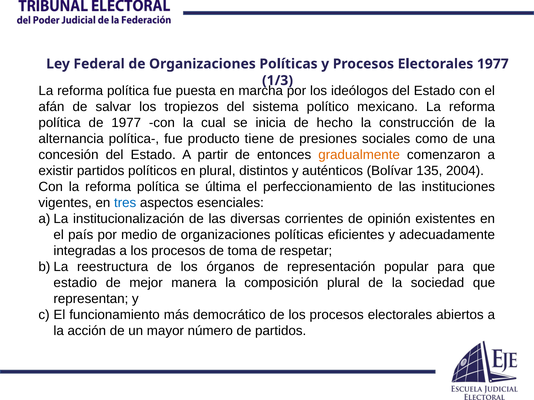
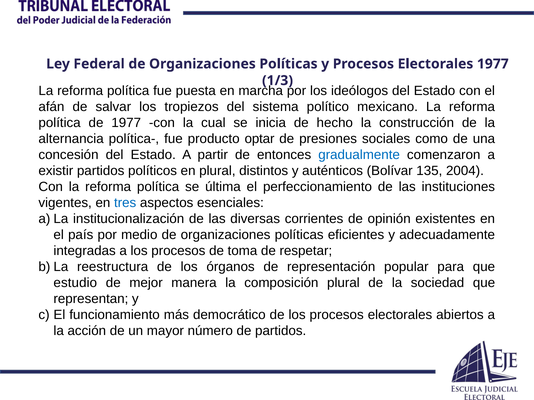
tiene: tiene -> optar
gradualmente colour: orange -> blue
estadio: estadio -> estudio
